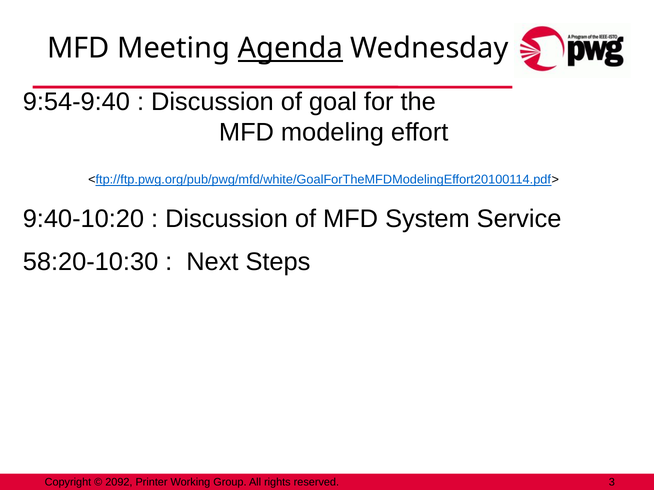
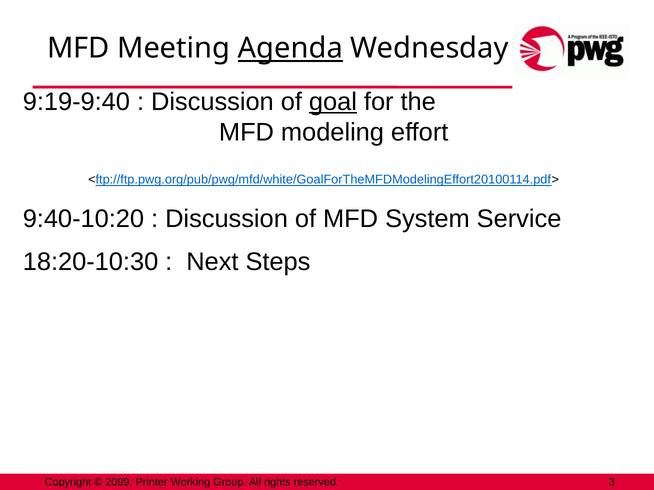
9:54-9:40: 9:54-9:40 -> 9:19-9:40
goal underline: none -> present
58:20-10:30: 58:20-10:30 -> 18:20-10:30
2092: 2092 -> 2099
